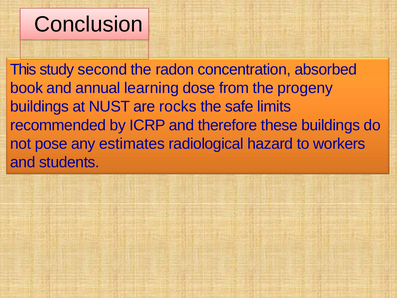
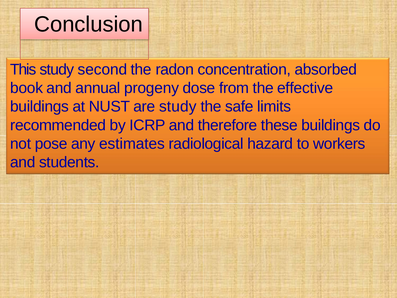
learning: learning -> progeny
progeny: progeny -> effective
are rocks: rocks -> study
